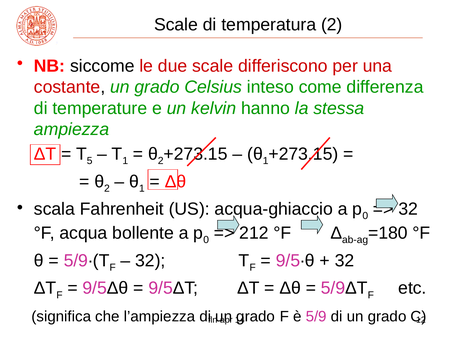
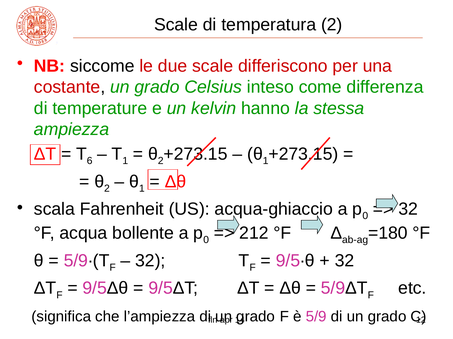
5: 5 -> 6
